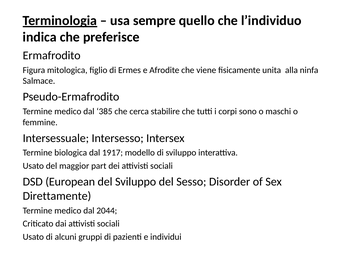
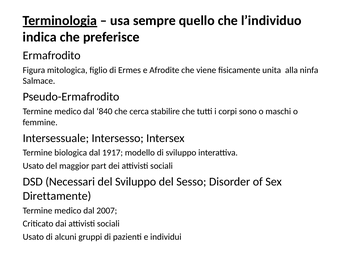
385: 385 -> 840
European: European -> Necessari
2044: 2044 -> 2007
